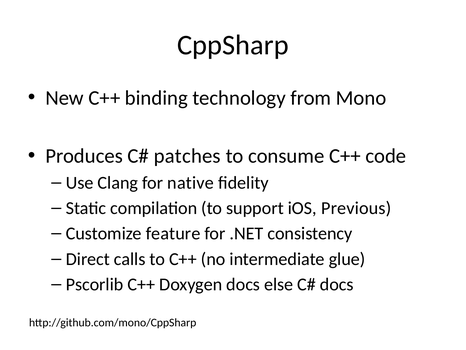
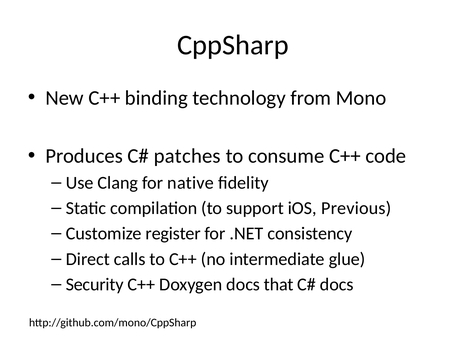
feature: feature -> register
Pscorlib: Pscorlib -> Security
else: else -> that
